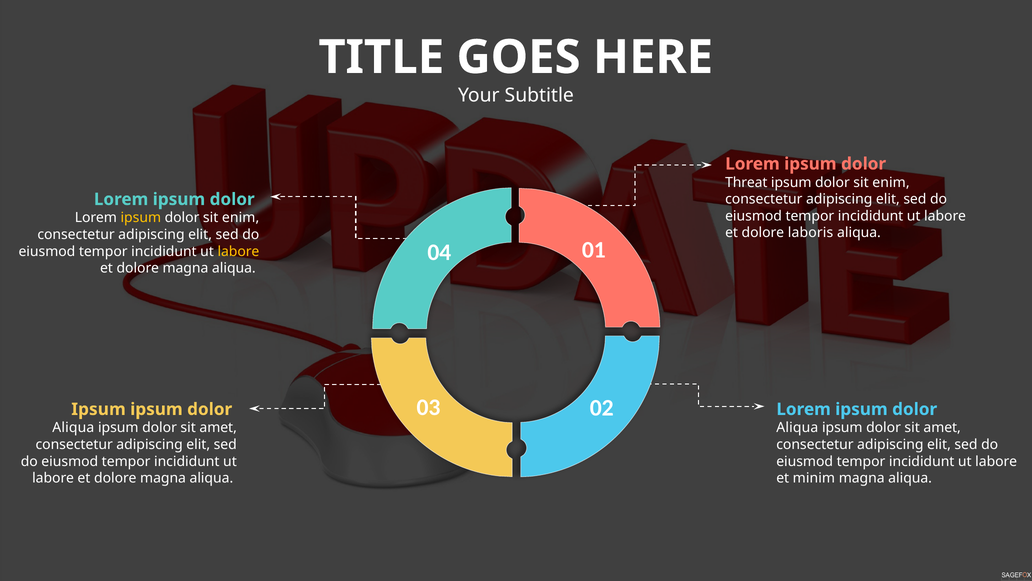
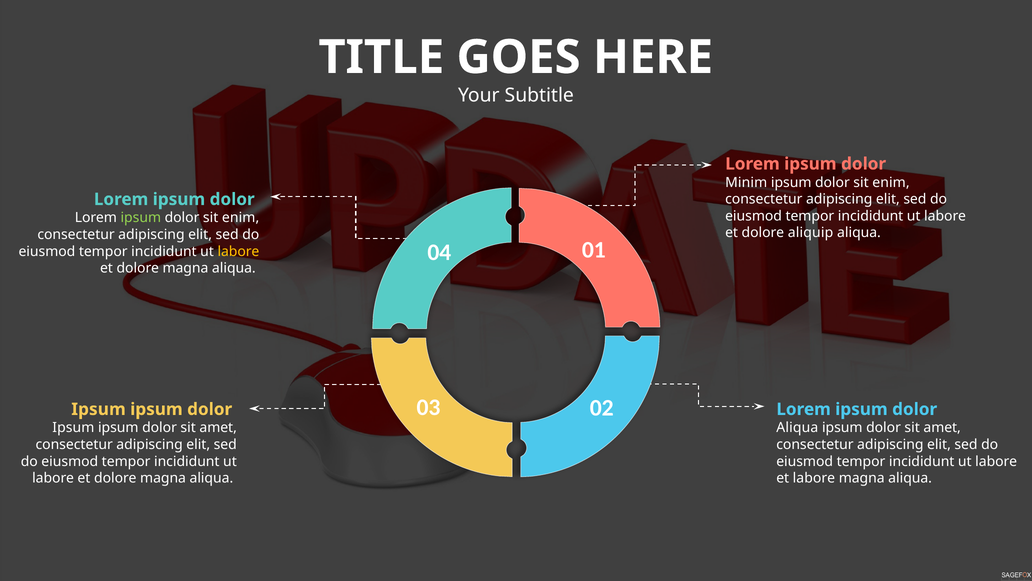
Threat: Threat -> Minim
ipsum at (141, 218) colour: yellow -> light green
laboris: laboris -> aliquip
Aliqua at (73, 427): Aliqua -> Ipsum
et minim: minim -> labore
